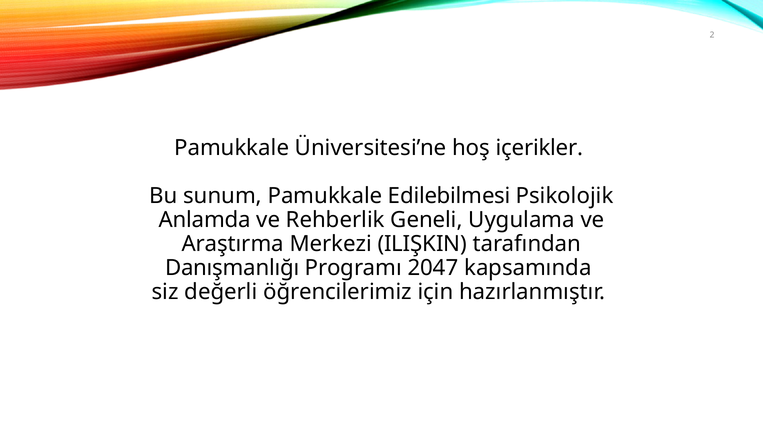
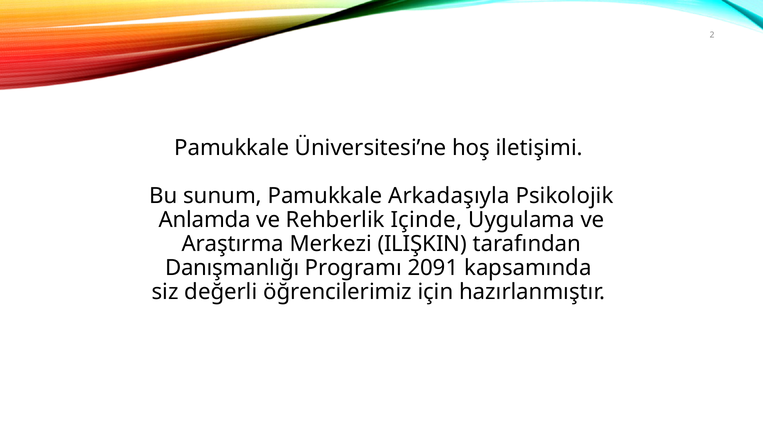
içerikler: içerikler -> iletişimi
Edilebilmesi: Edilebilmesi -> Arkadaşıyla
Geneli: Geneli -> Içinde
2047: 2047 -> 2091
